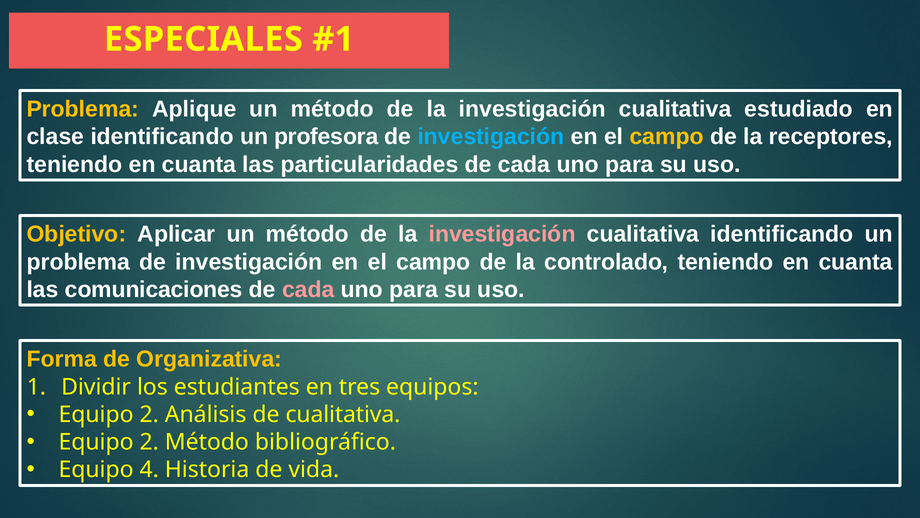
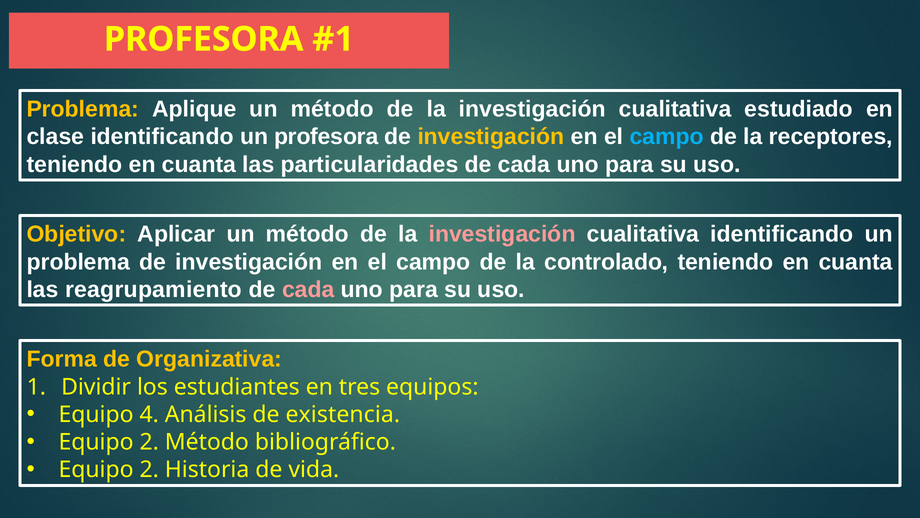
ESPECIALES at (203, 39): ESPECIALES -> PROFESORA
investigación at (491, 137) colour: light blue -> yellow
campo at (667, 137) colour: yellow -> light blue
comunicaciones: comunicaciones -> reagrupamiento
2 at (149, 414): 2 -> 4
de cualitativa: cualitativa -> existencia
4 at (149, 469): 4 -> 2
